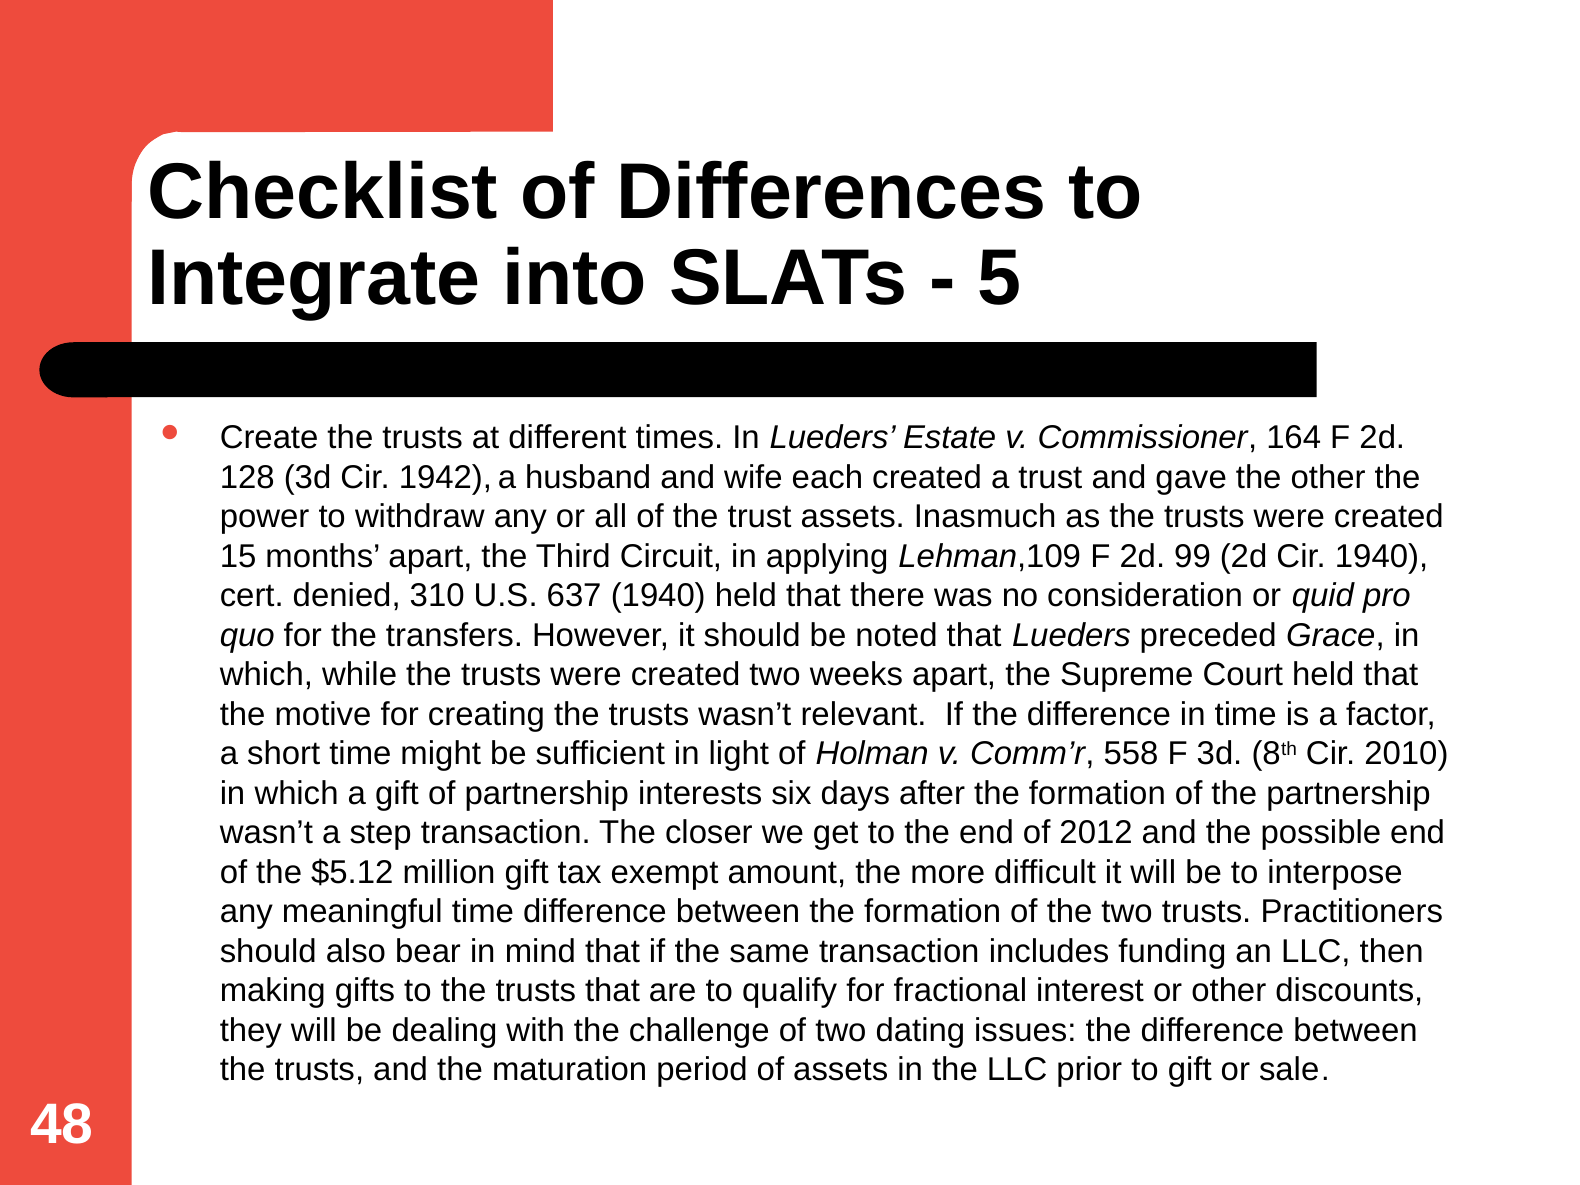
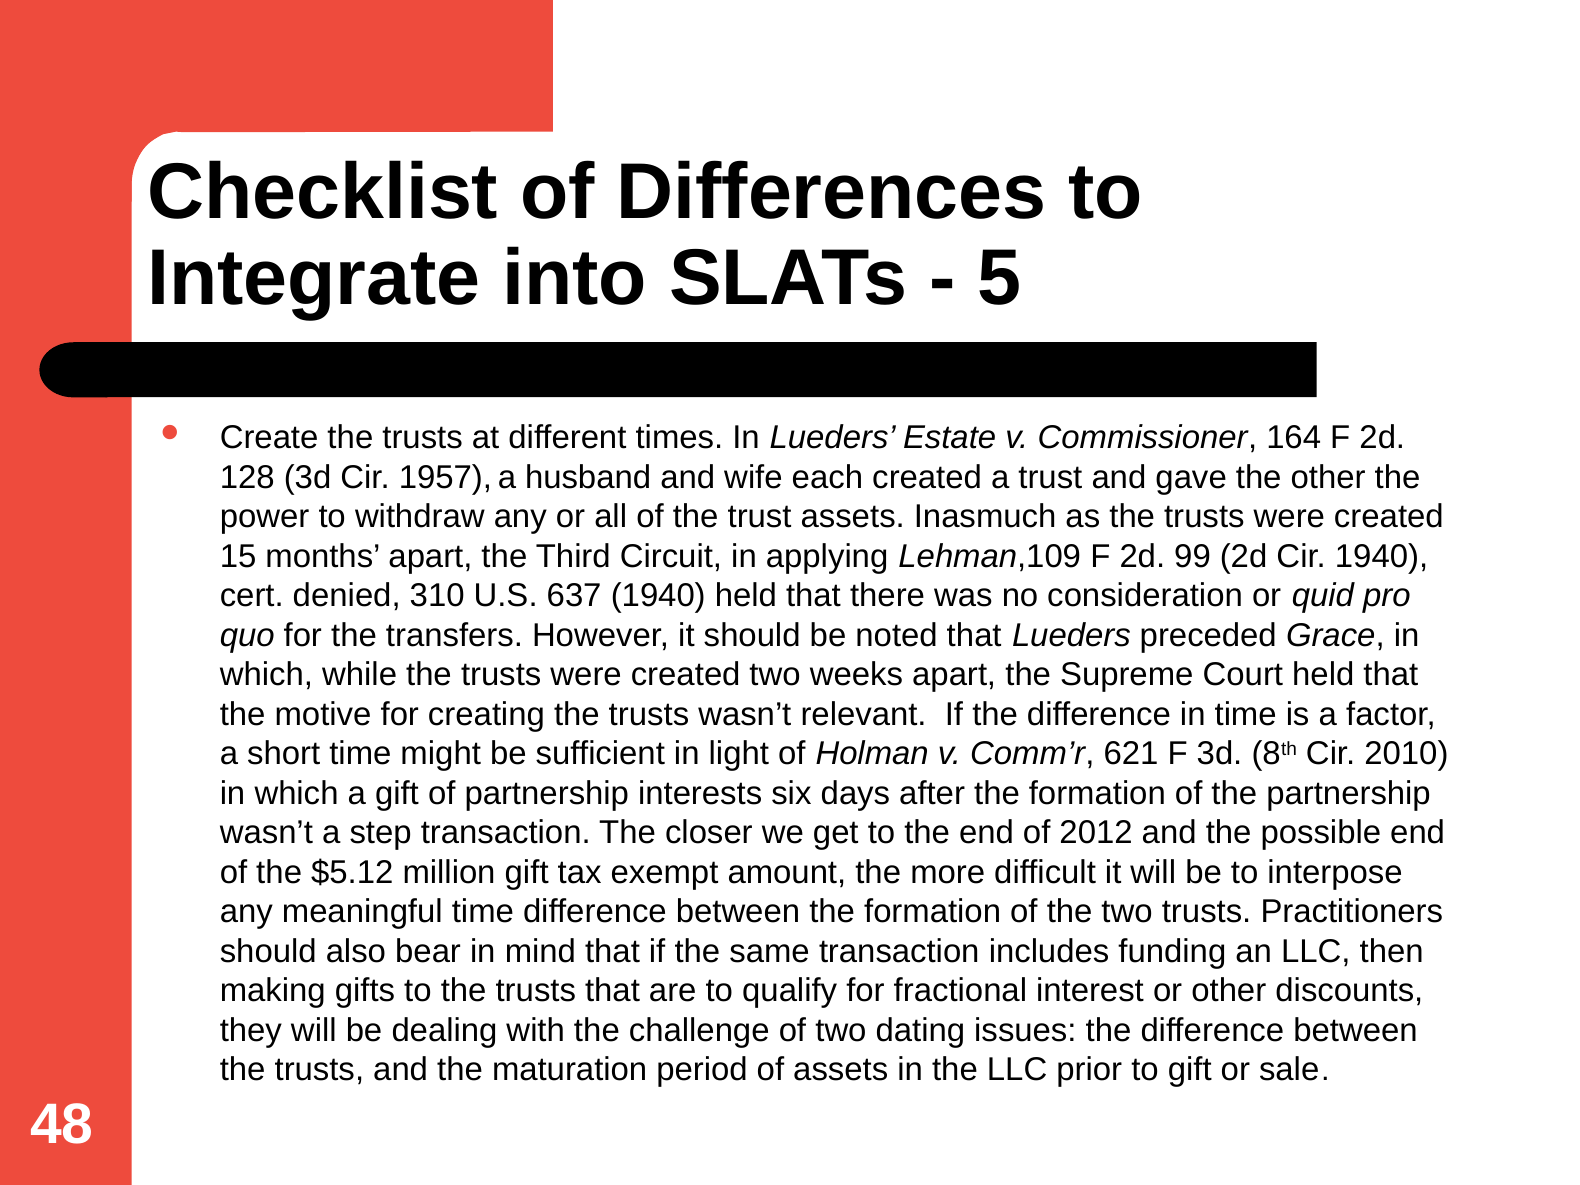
1942: 1942 -> 1957
558: 558 -> 621
